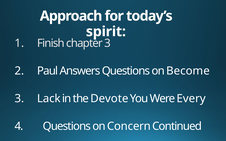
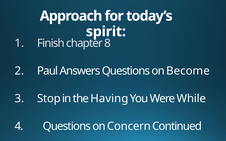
chapter 3: 3 -> 8
Lack: Lack -> Stop
Devote: Devote -> Having
Every: Every -> While
